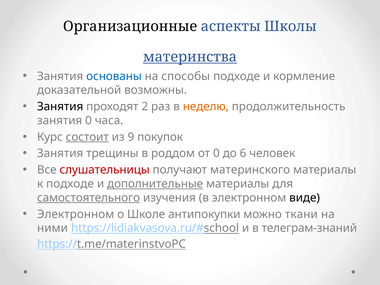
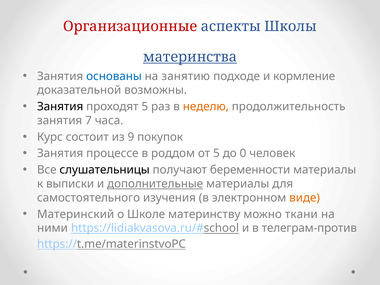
Организационные colour: black -> red
способы: способы -> занятию
проходят 2: 2 -> 5
занятия 0: 0 -> 7
состоит underline: present -> none
трещины: трещины -> процессе
от 0: 0 -> 5
6: 6 -> 0
слушательницы colour: red -> black
материнского: материнского -> беременности
к подходе: подходе -> выписки
самостоятельного underline: present -> none
виде colour: black -> orange
Электронном at (76, 214): Электронном -> Материнский
антипокупки: антипокупки -> материнству
телеграм-знаний: телеграм-знаний -> телеграм-против
